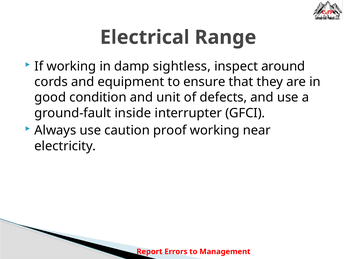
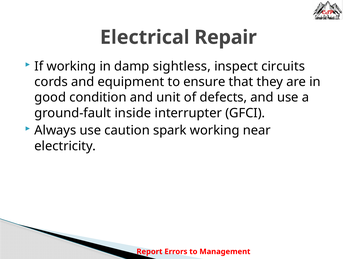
Range: Range -> Repair
around: around -> circuits
proof: proof -> spark
